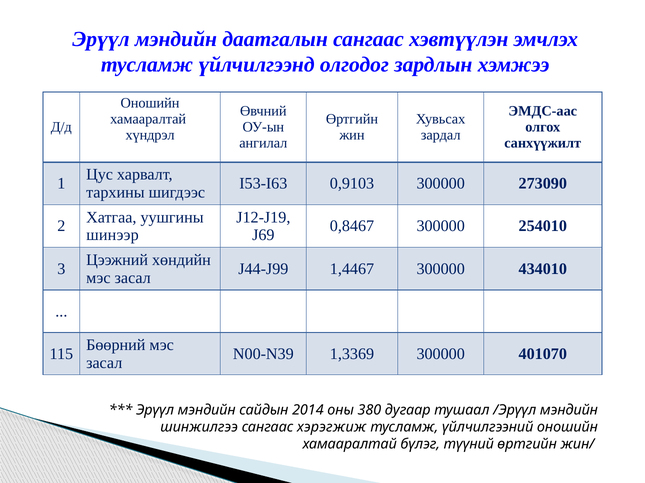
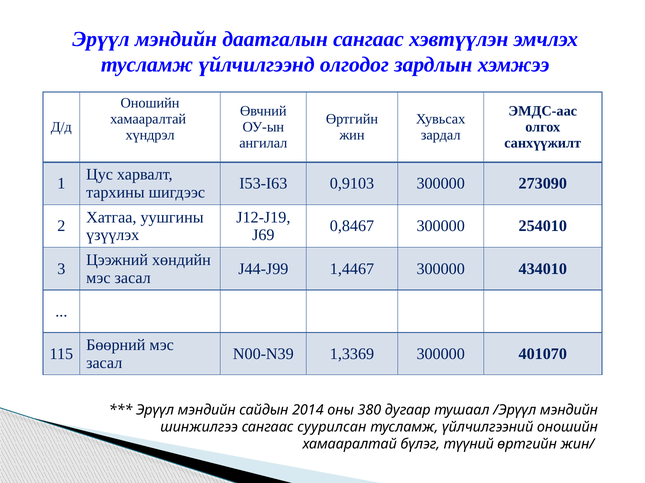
шинээр: шинээр -> үзүүлэх
хэрэгжиж: хэрэгжиж -> суурилсан
